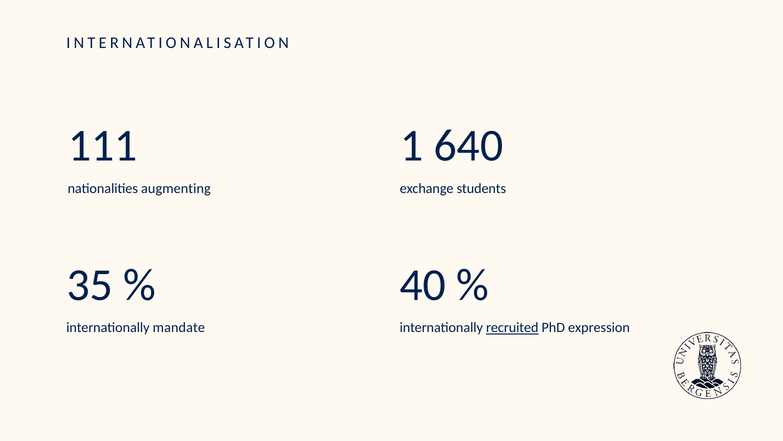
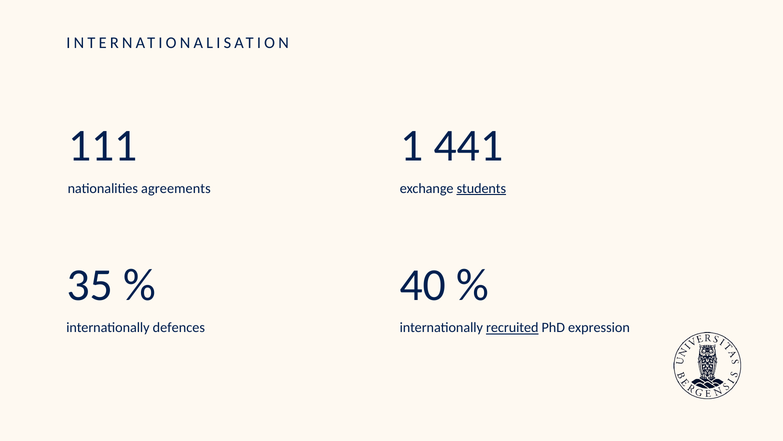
640: 640 -> 441
augmenting: augmenting -> agreements
students underline: none -> present
mandate: mandate -> defences
